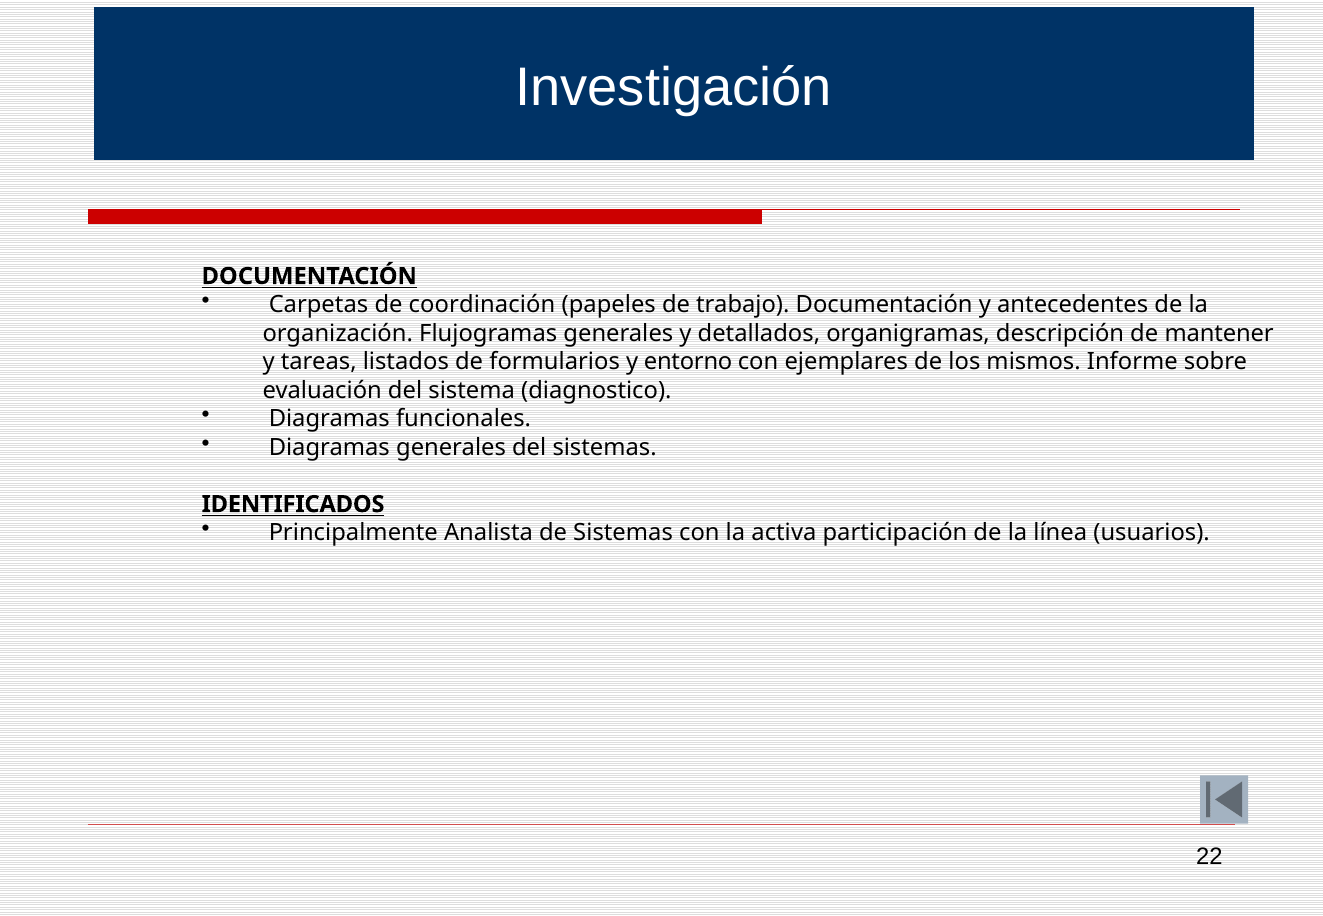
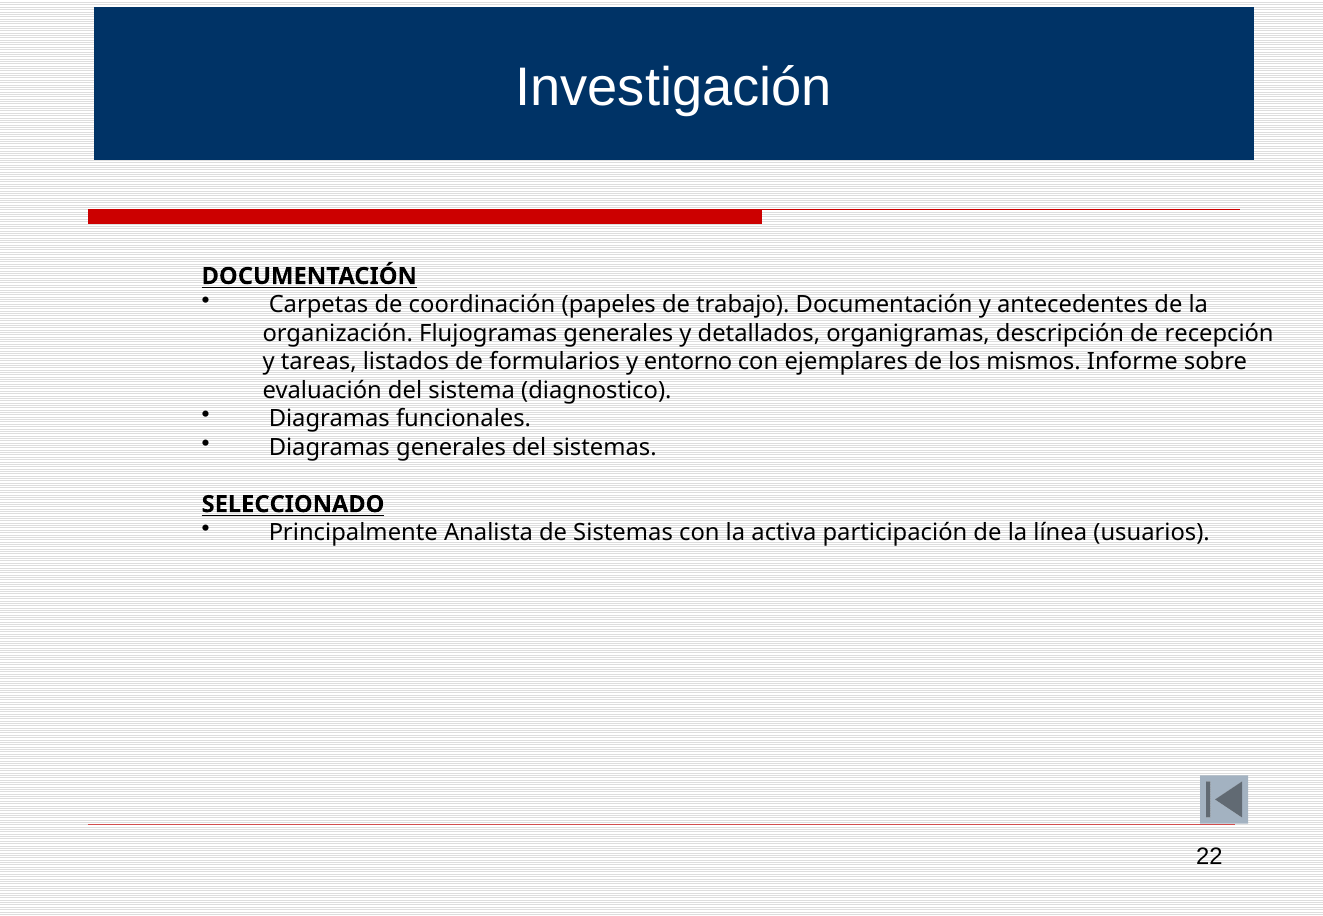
mantener: mantener -> recepción
IDENTIFICADOS: IDENTIFICADOS -> SELECCIONADO
